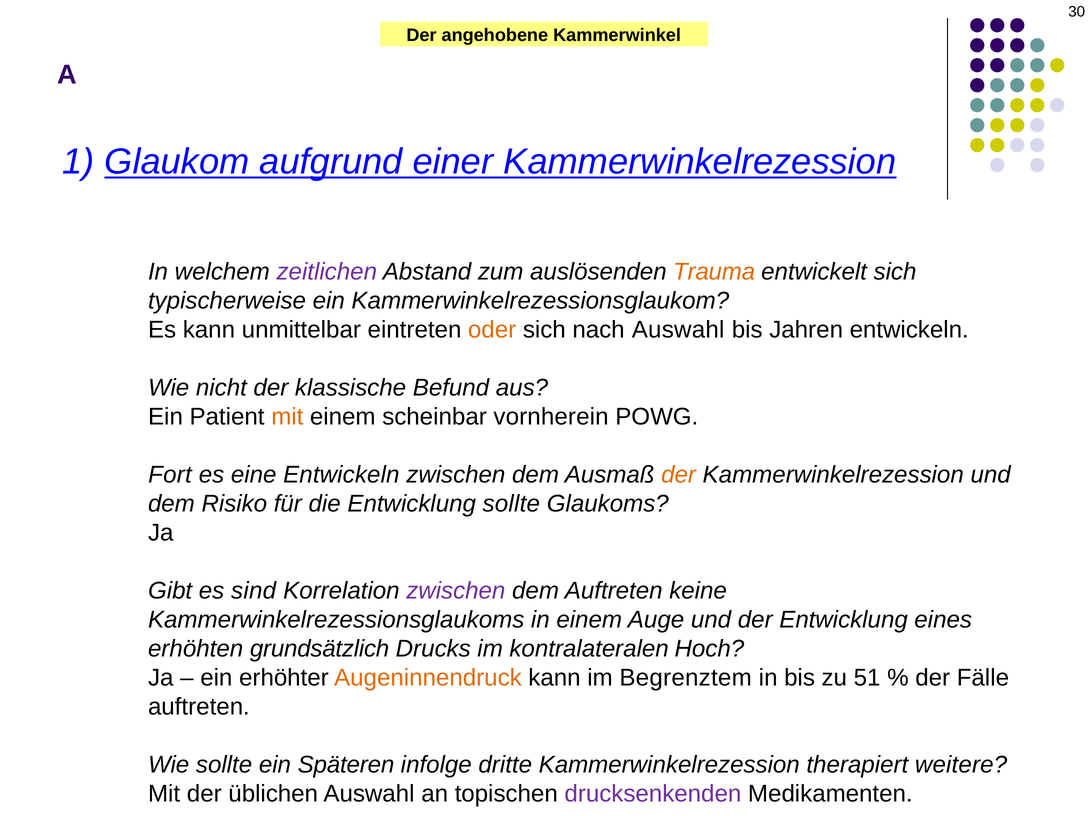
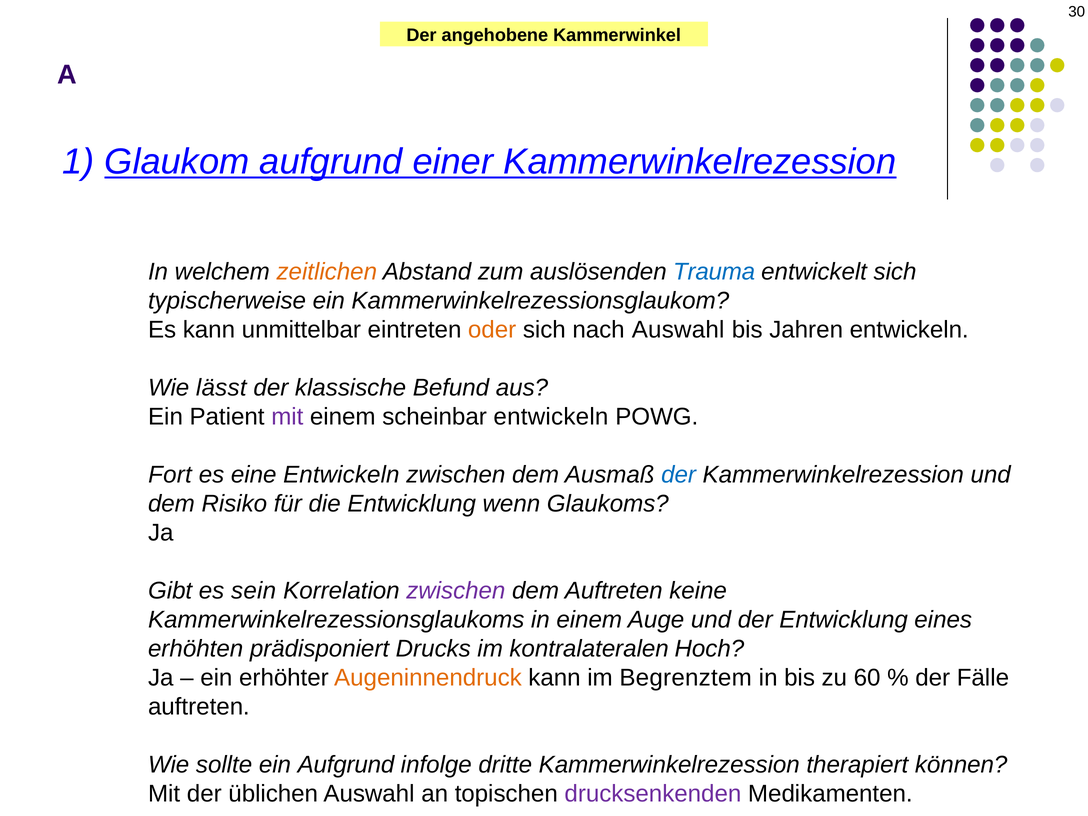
zeitlichen colour: purple -> orange
Trauma colour: orange -> blue
nicht: nicht -> lässt
mit at (287, 417) colour: orange -> purple
scheinbar vornherein: vornherein -> entwickeln
der at (679, 475) colour: orange -> blue
Entwicklung sollte: sollte -> wenn
sind: sind -> sein
grundsätzlich: grundsätzlich -> prädisponiert
51: 51 -> 60
ein Späteren: Späteren -> Aufgrund
weitere: weitere -> können
